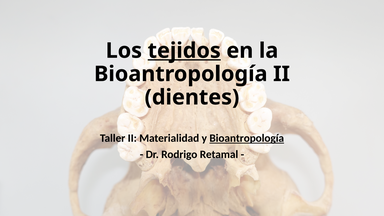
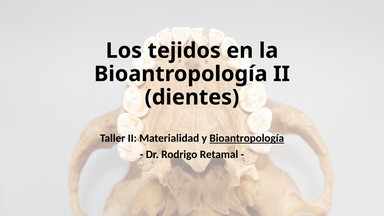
tejidos underline: present -> none
